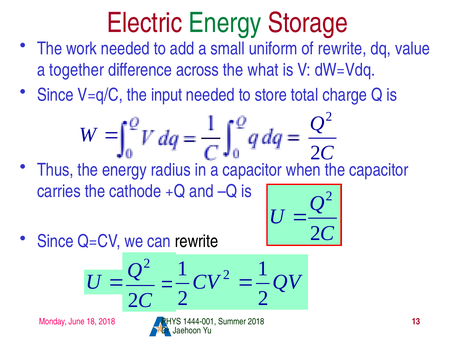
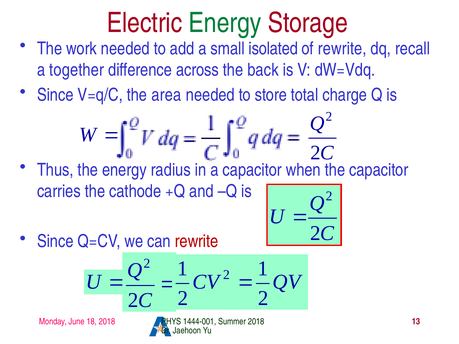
uniform: uniform -> isolated
value: value -> recall
what: what -> back
input: input -> area
rewrite at (197, 242) colour: black -> red
